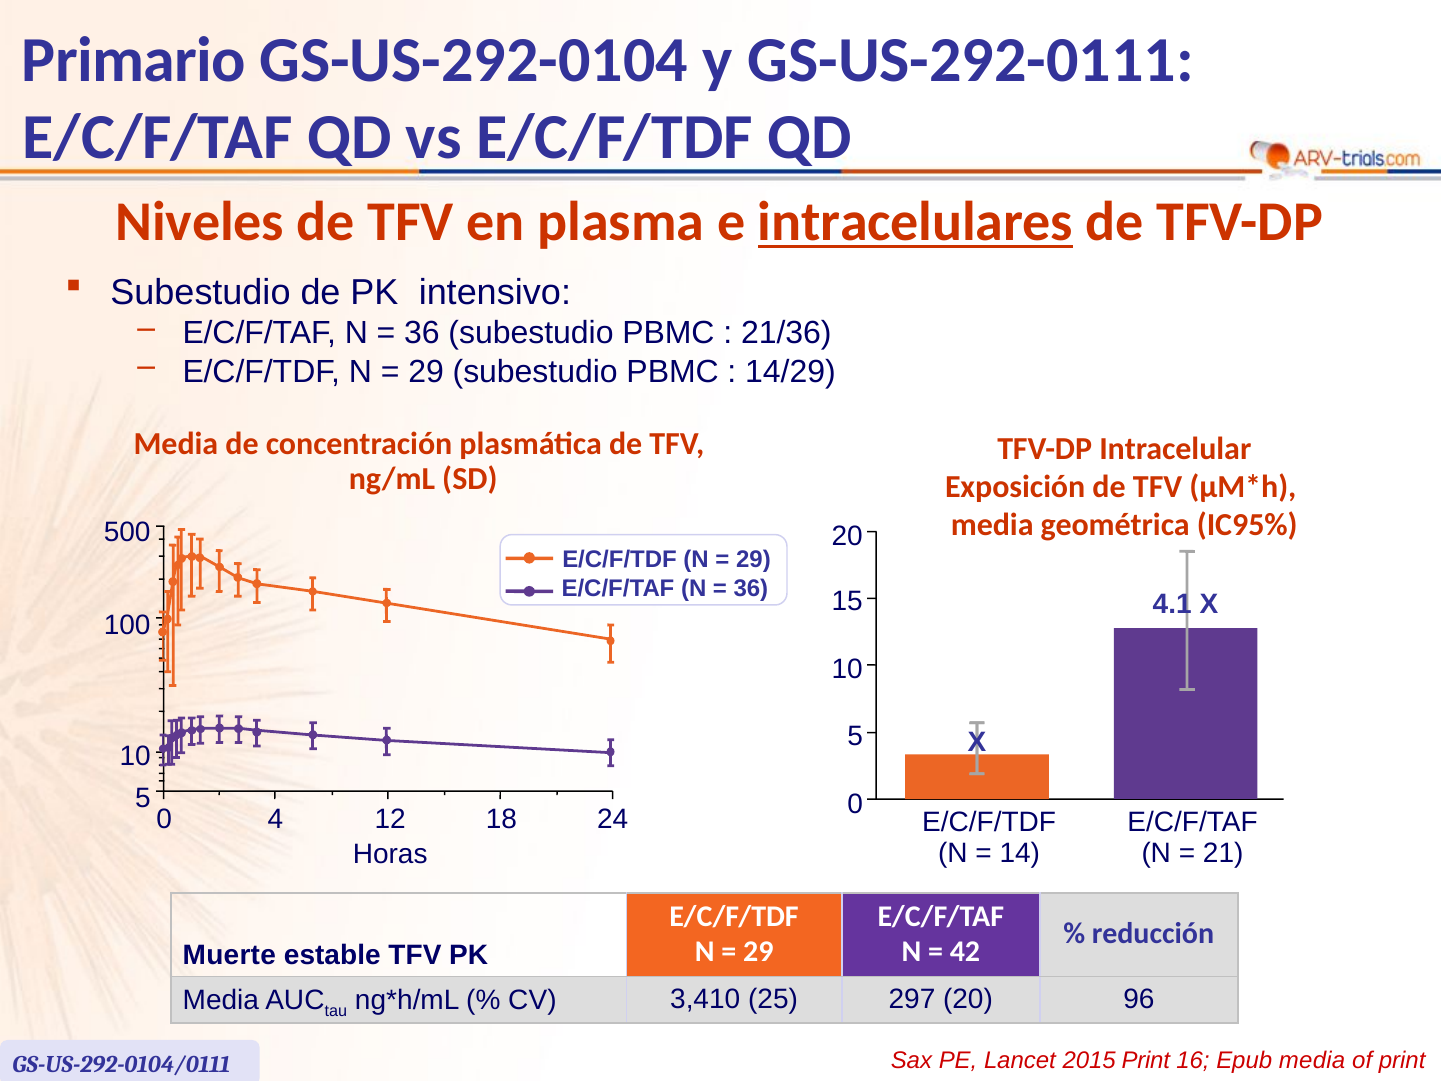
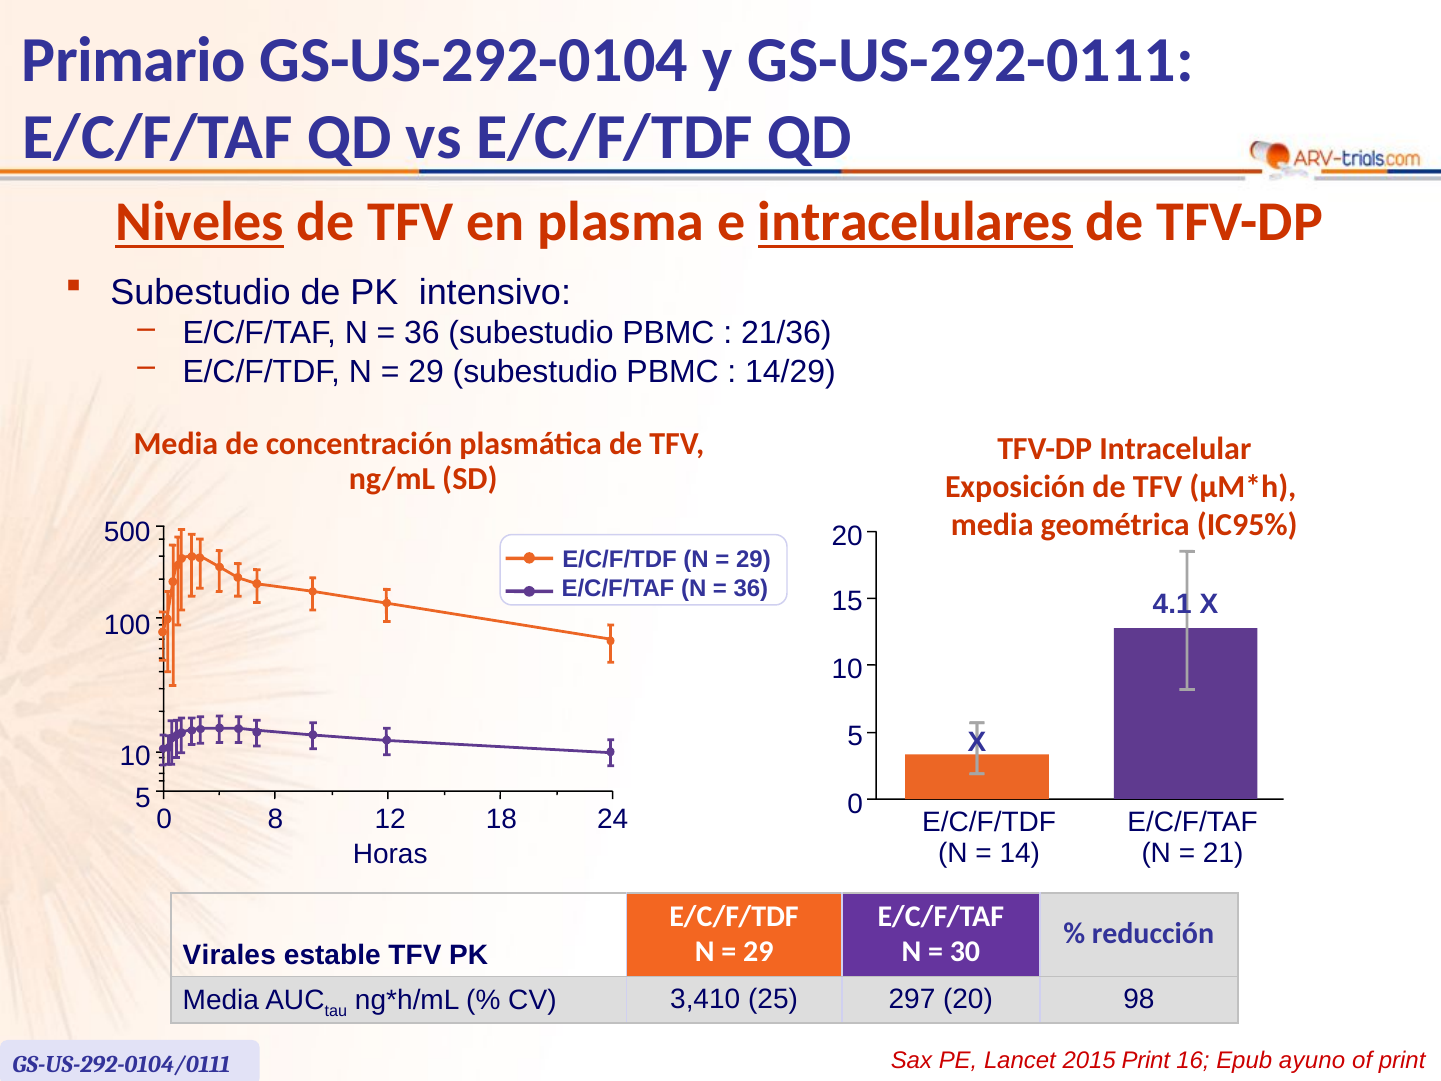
Niveles underline: none -> present
4: 4 -> 8
42: 42 -> 30
Muerte: Muerte -> Virales
96: 96 -> 98
Epub media: media -> ayuno
